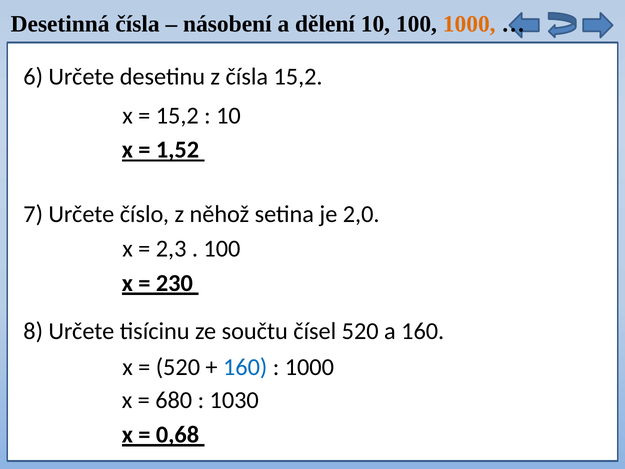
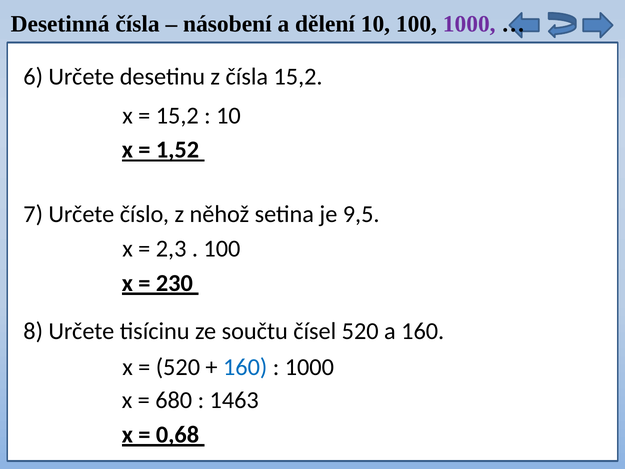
1000 at (469, 24) colour: orange -> purple
2,0: 2,0 -> 9,5
1030: 1030 -> 1463
